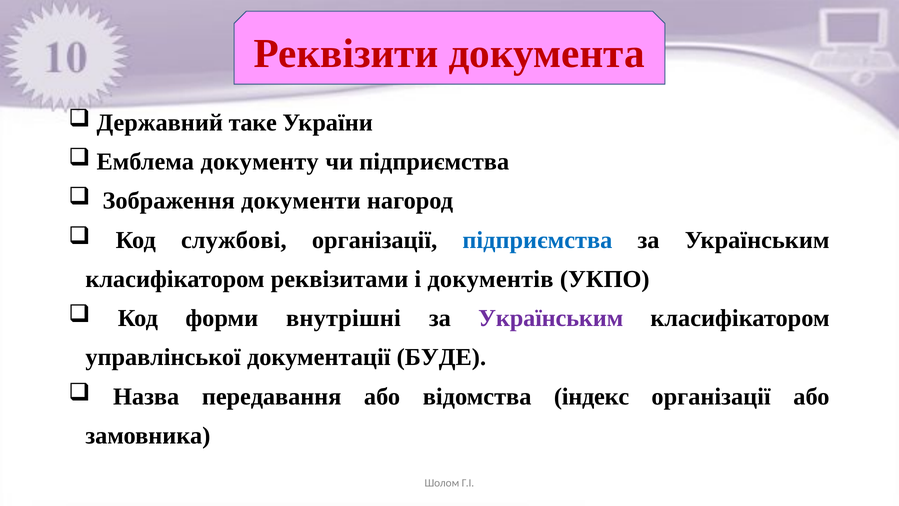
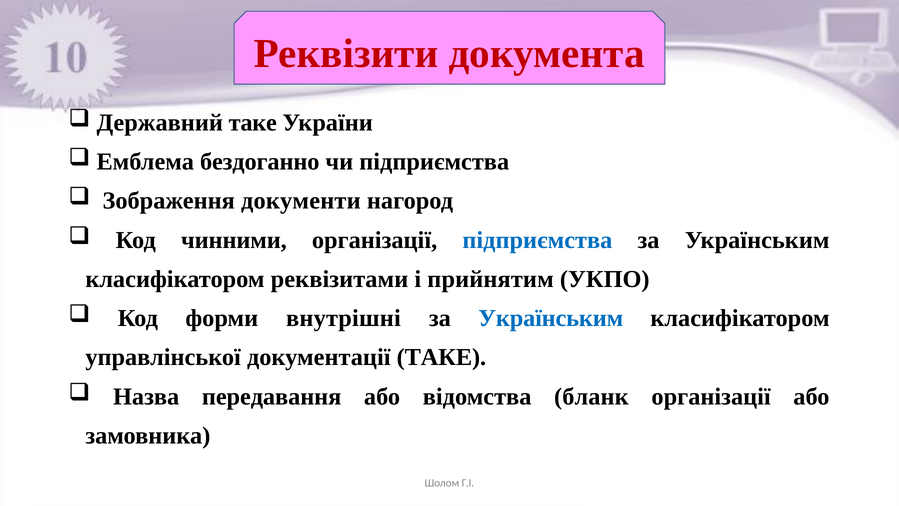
документу: документу -> бездоганно
службові: службові -> чинними
документів: документів -> прийнятим
Українським at (551, 318) colour: purple -> blue
документації БУДЕ: БУДЕ -> ТАКЕ
індекс: індекс -> бланк
